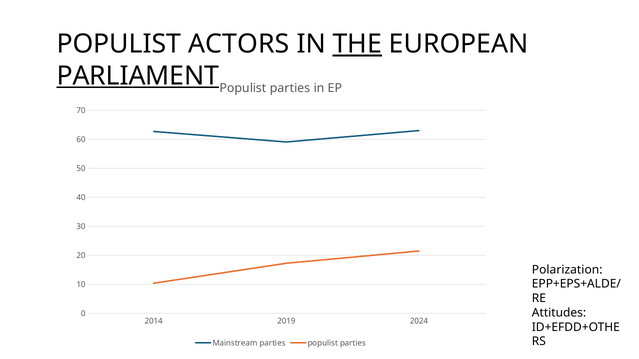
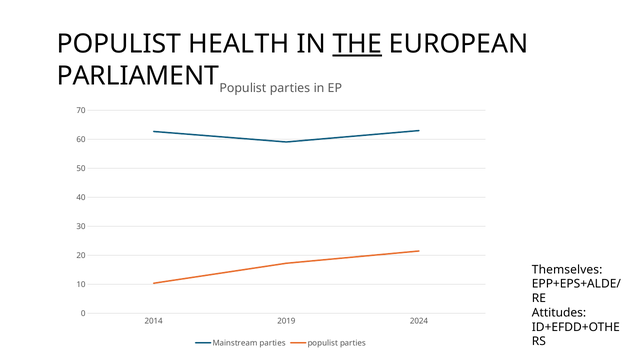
ACTORS: ACTORS -> HEALTH
PARLIAMENT underline: present -> none
Polarization: Polarization -> Themselves
